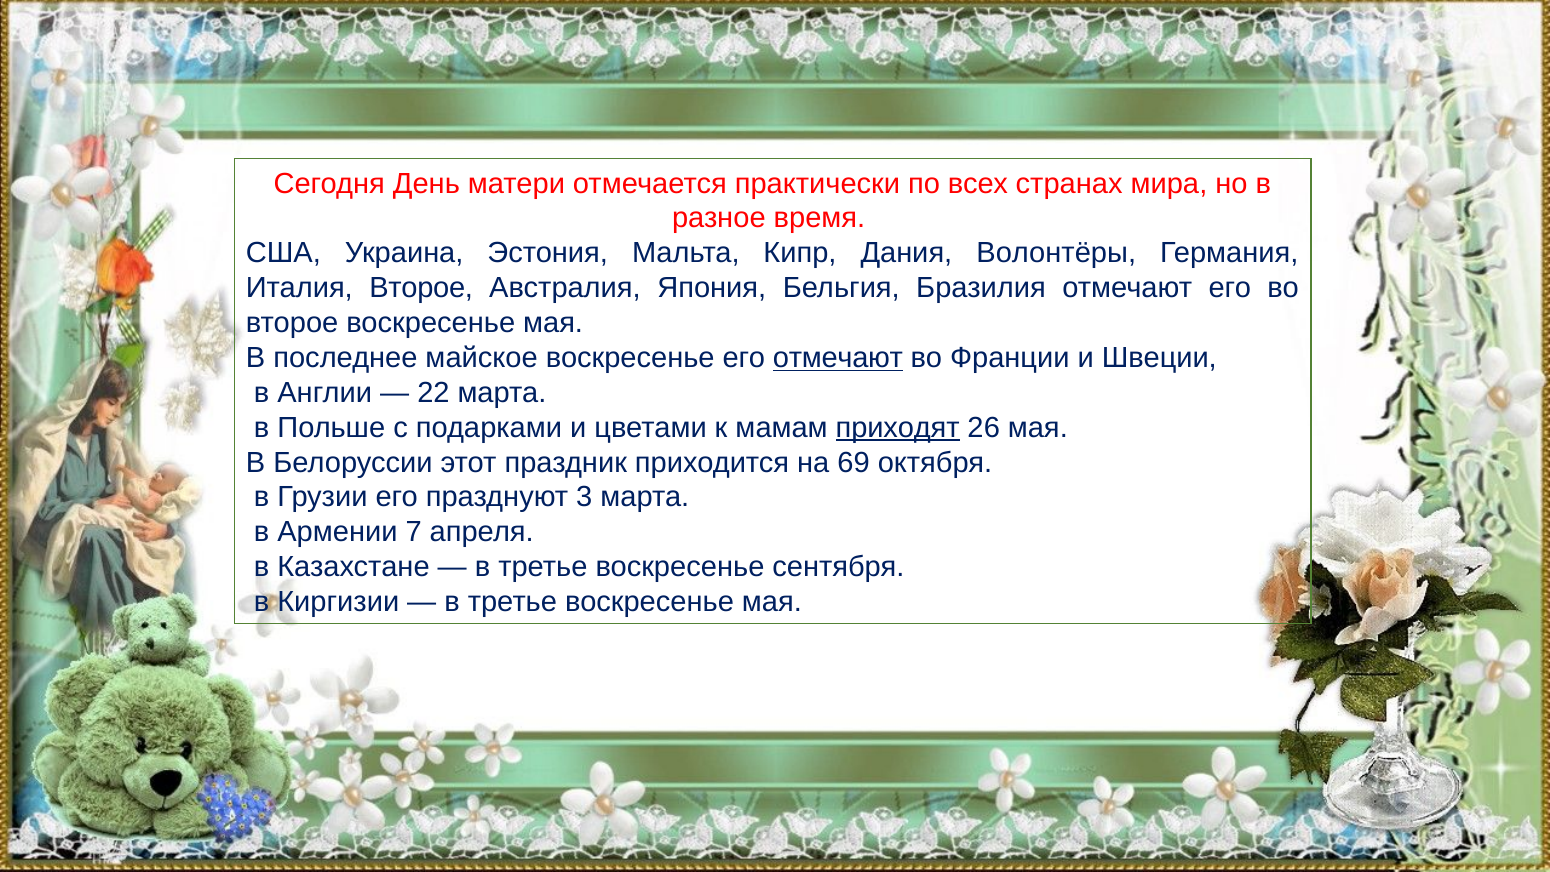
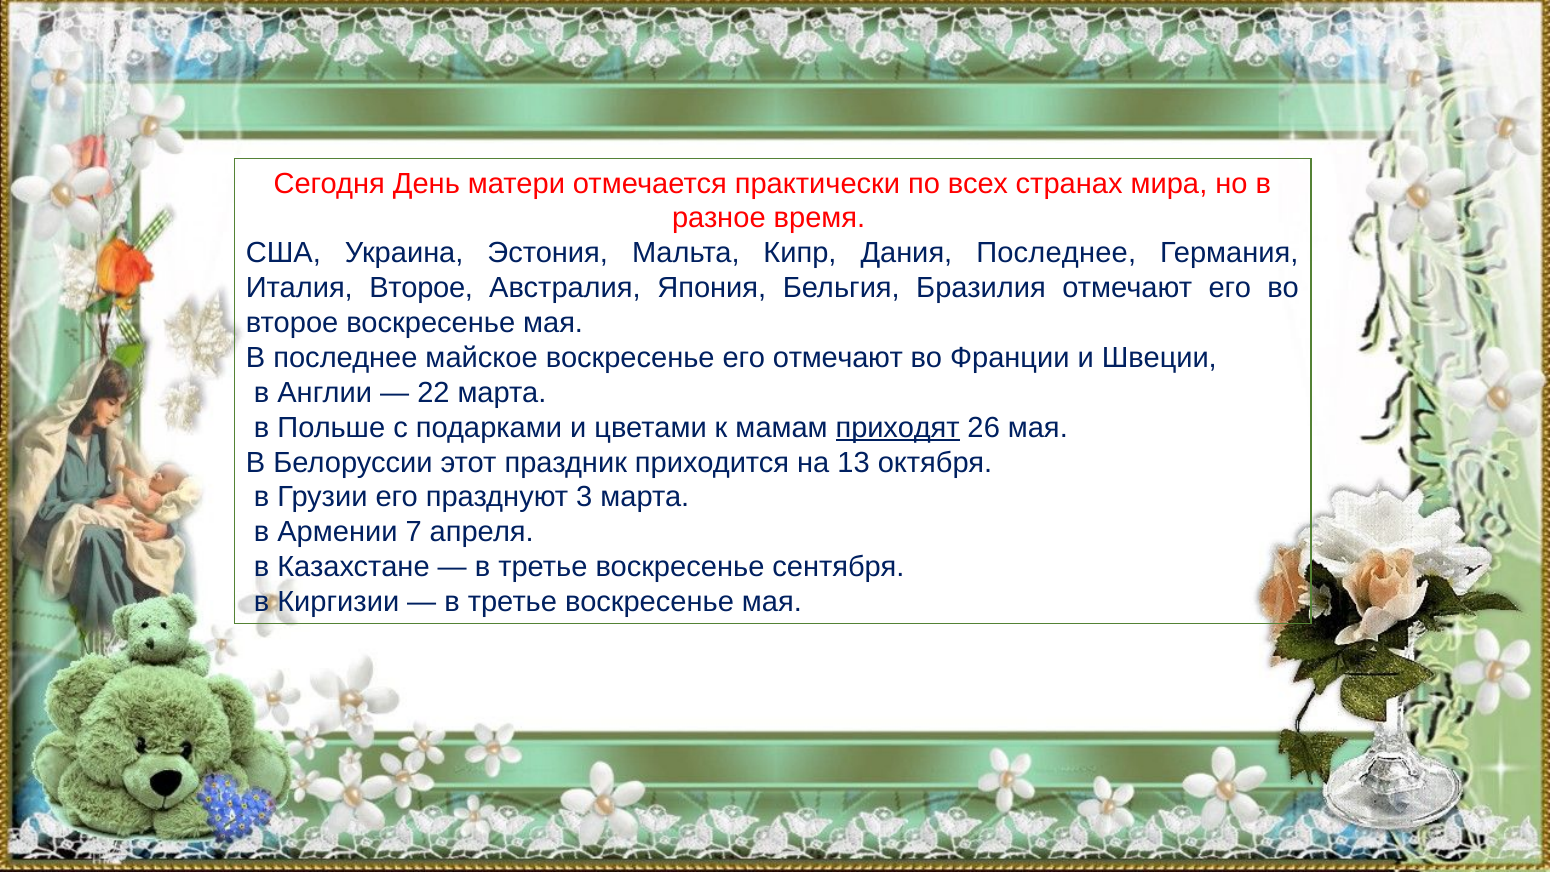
Дания Волонтёры: Волонтёры -> Последнее
отмечают at (838, 358) underline: present -> none
69: 69 -> 13
